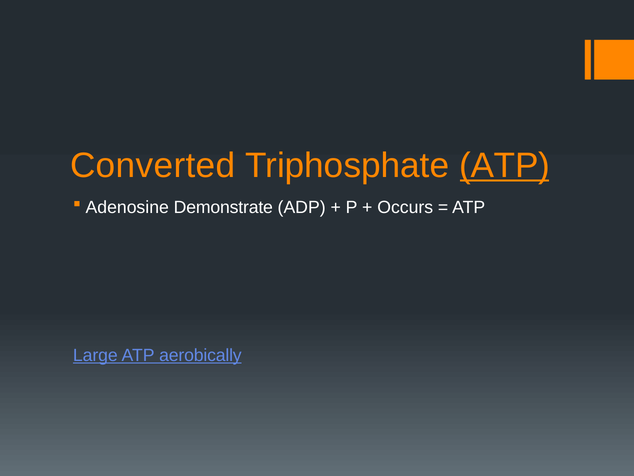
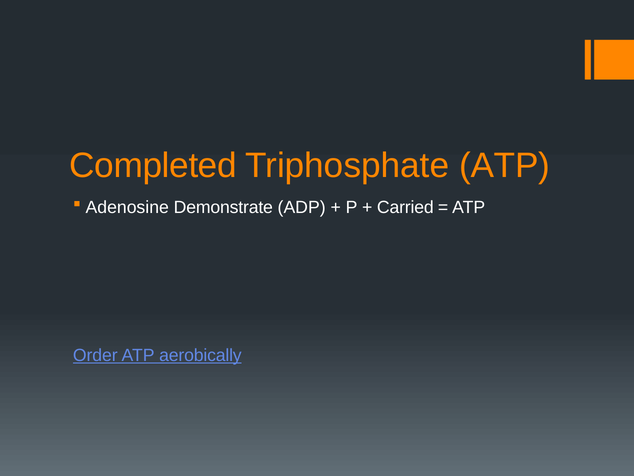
Converted: Converted -> Completed
ATP at (505, 165) underline: present -> none
Occurs: Occurs -> Carried
Large: Large -> Order
